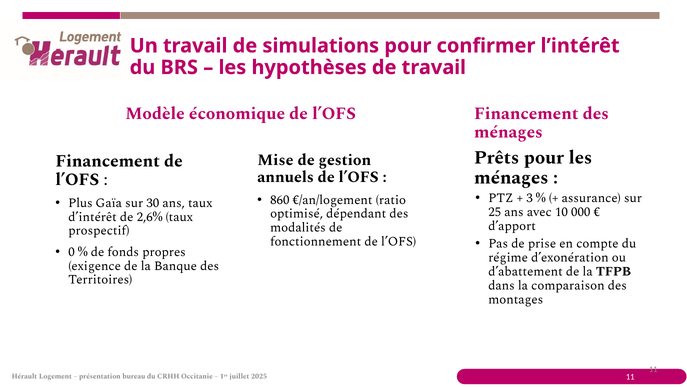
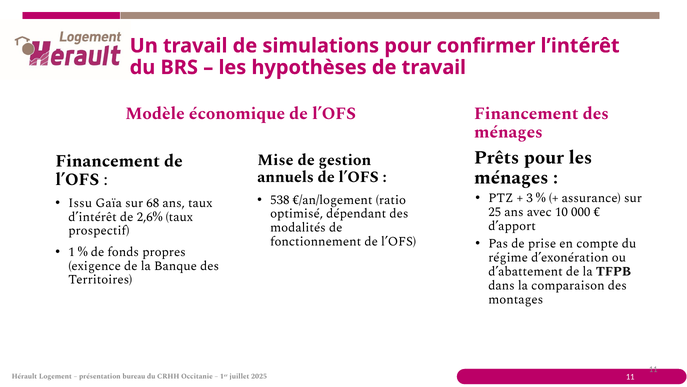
860: 860 -> 538
Plus: Plus -> Issu
30: 30 -> 68
0: 0 -> 1
